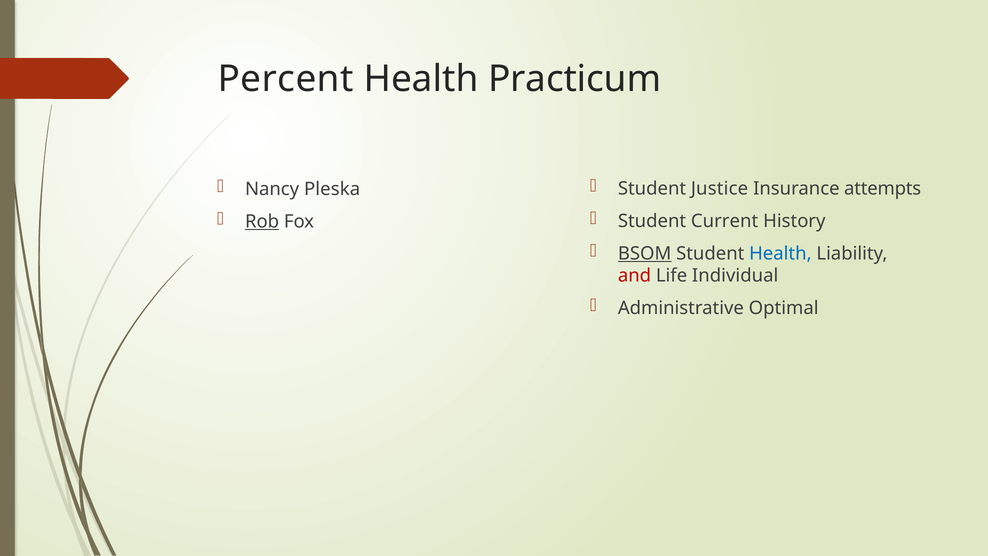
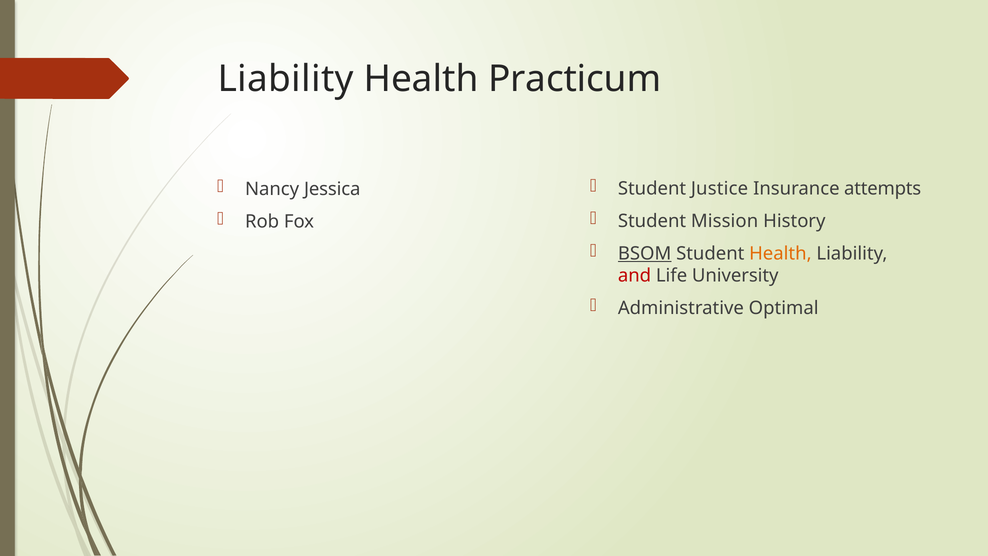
Percent at (286, 79): Percent -> Liability
Pleska: Pleska -> Jessica
Current: Current -> Mission
Rob underline: present -> none
Health at (780, 253) colour: blue -> orange
Individual: Individual -> University
